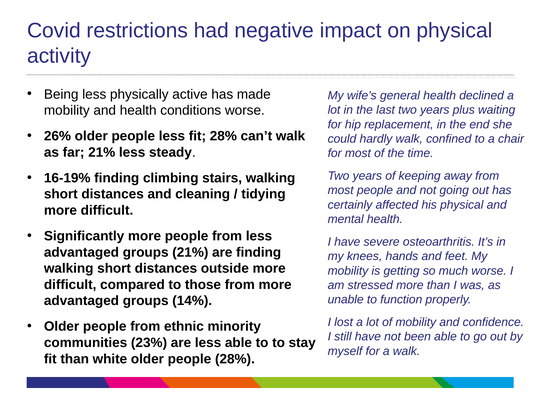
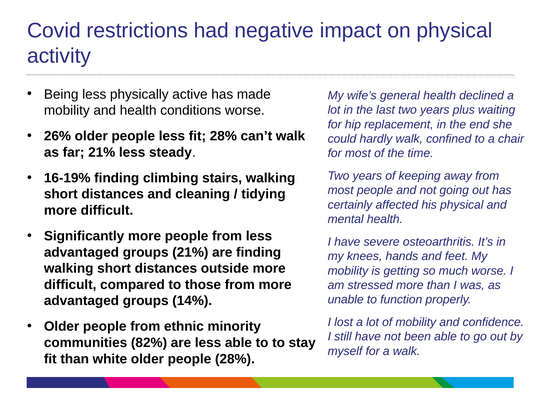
23%: 23% -> 82%
